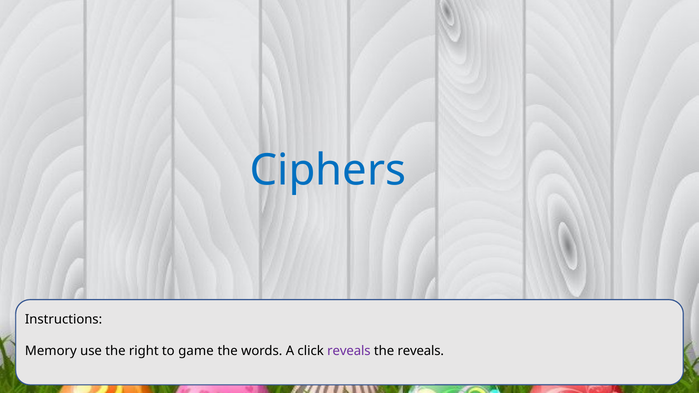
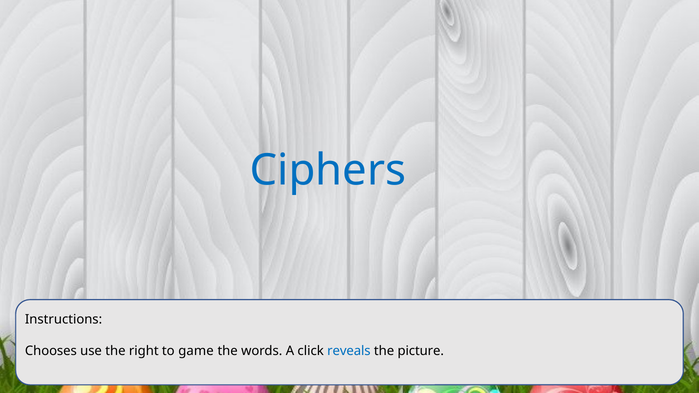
Memory: Memory -> Chooses
reveals at (349, 351) colour: purple -> blue
the reveals: reveals -> picture
